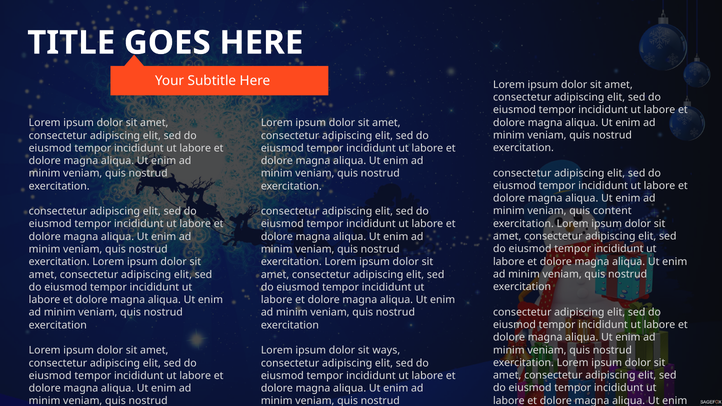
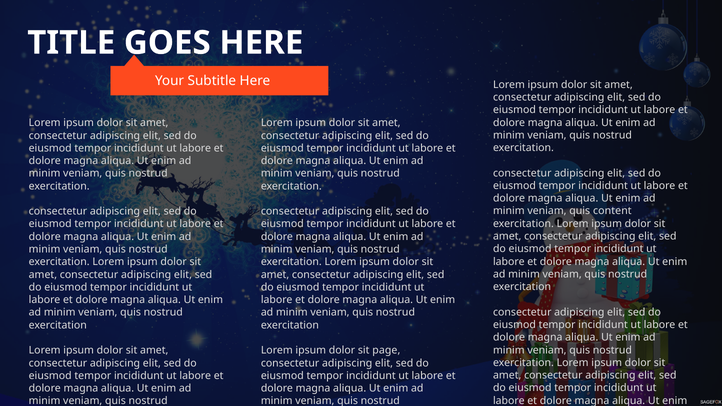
ways: ways -> page
